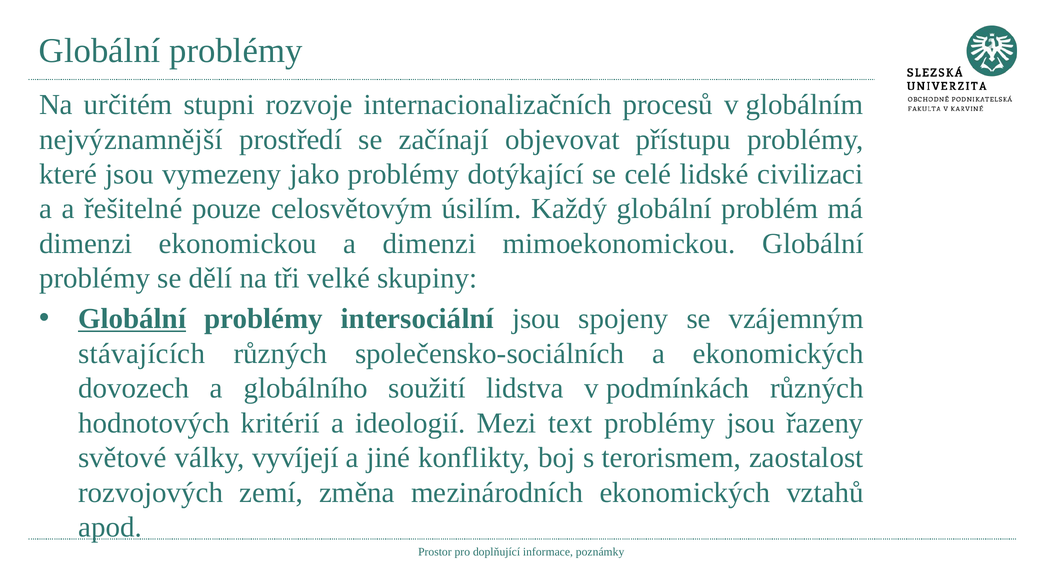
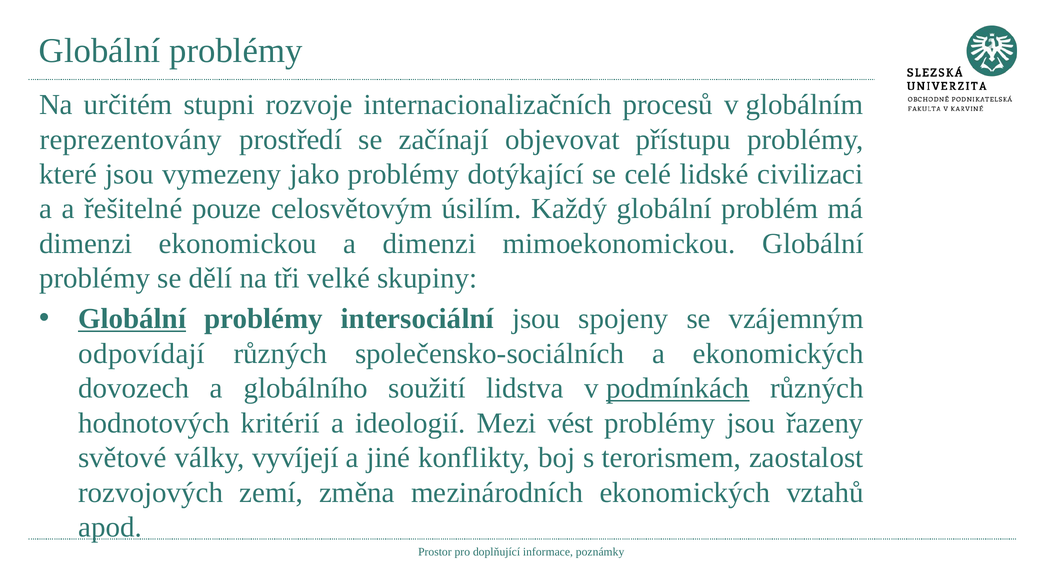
nejvýznamnější: nejvýznamnější -> reprezentovány
stávajících: stávajících -> odpovídají
podmínkách underline: none -> present
text: text -> vést
